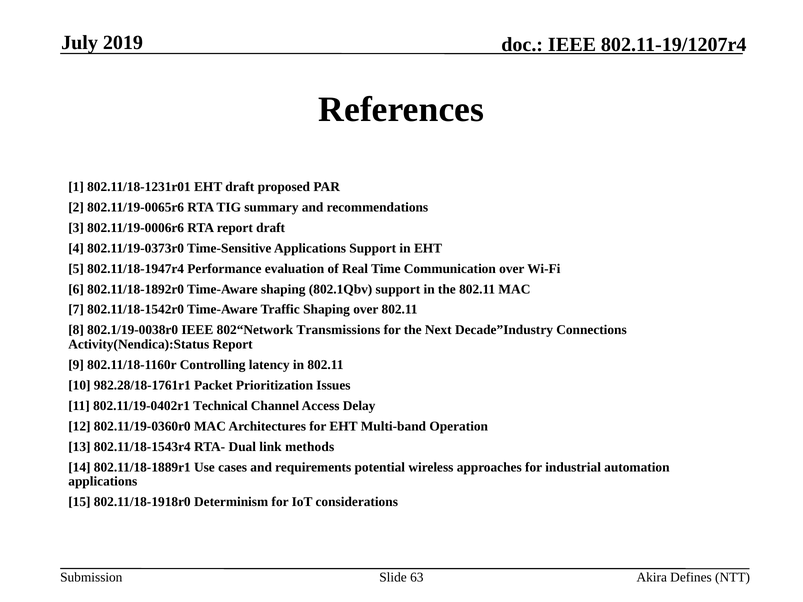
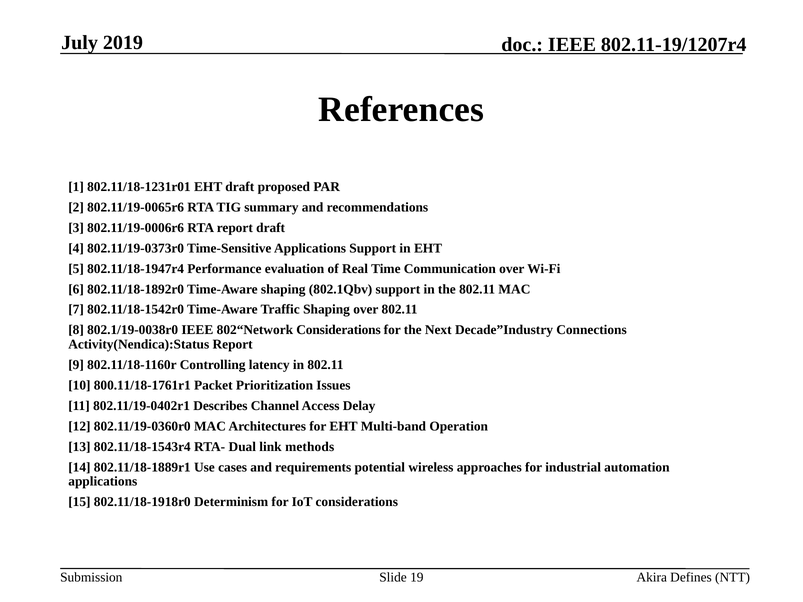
802“Network Transmissions: Transmissions -> Considerations
982.28/18-1761r1: 982.28/18-1761r1 -> 800.11/18-1761r1
Technical: Technical -> Describes
63: 63 -> 19
